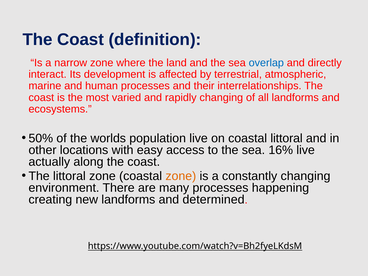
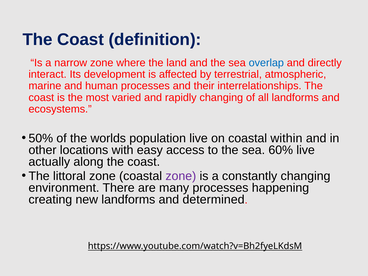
coastal littoral: littoral -> within
16%: 16% -> 60%
zone at (181, 176) colour: orange -> purple
